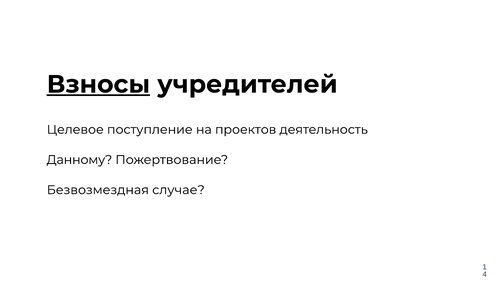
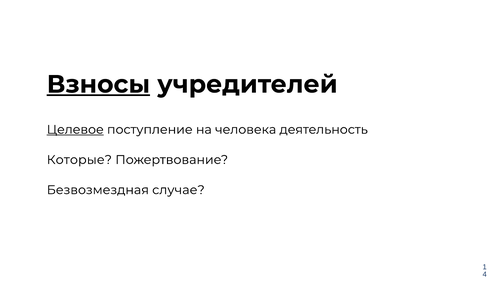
Целевое underline: none -> present
проектов: проектов -> человека
Данному: Данному -> Которые
